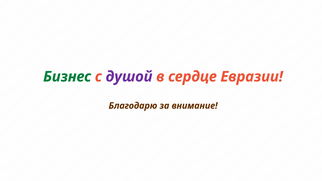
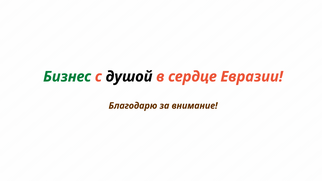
душой colour: purple -> black
